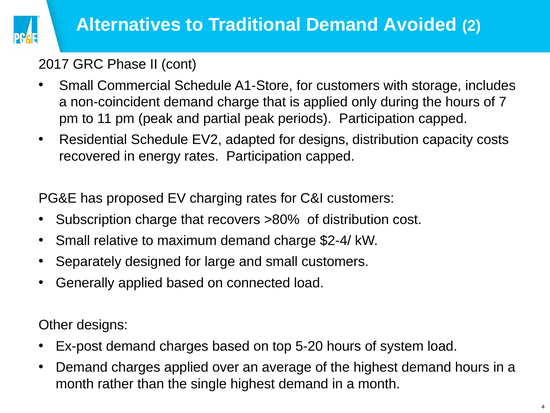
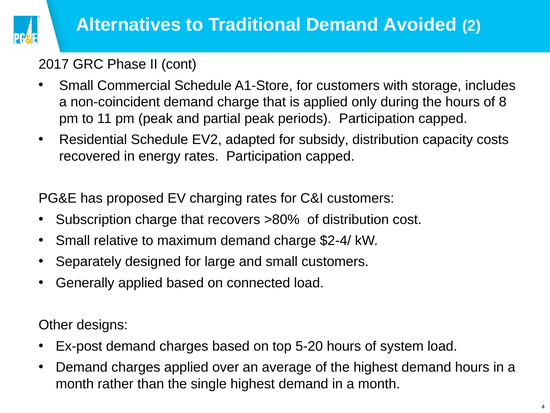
7: 7 -> 8
for designs: designs -> subsidy
